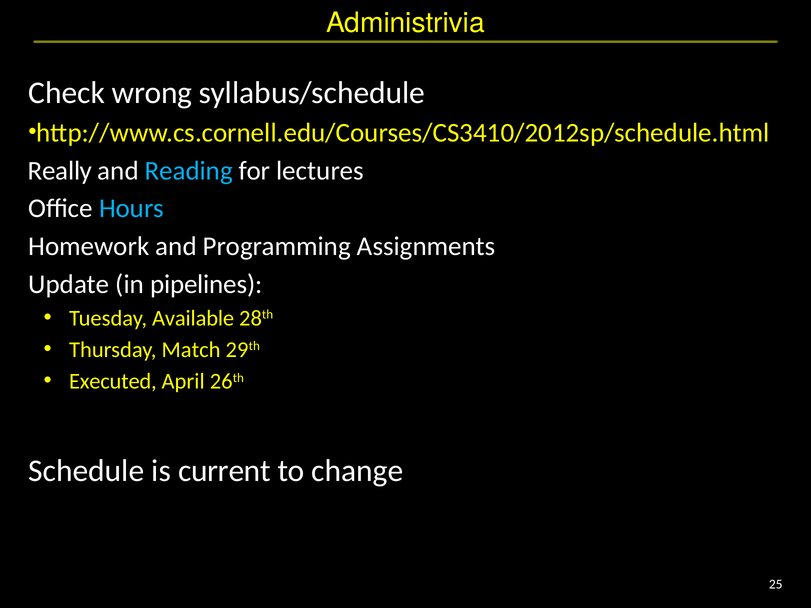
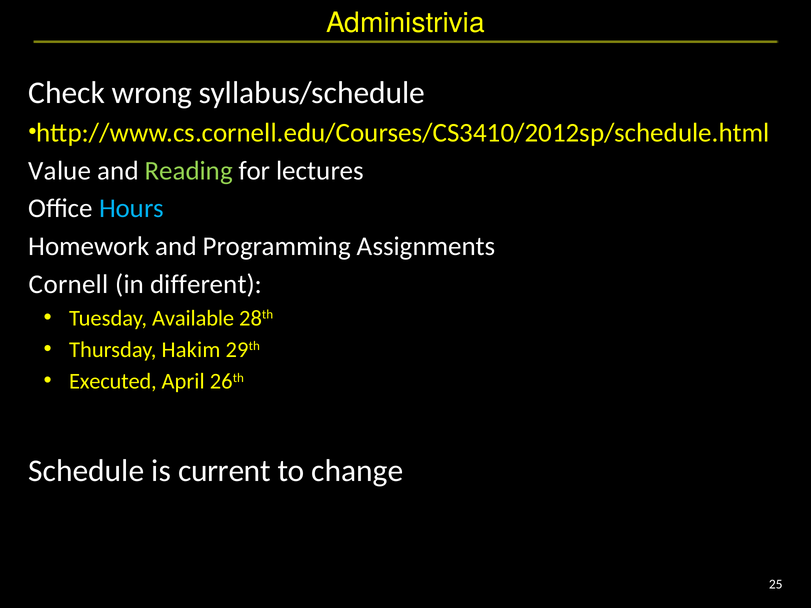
Really: Really -> Value
Reading colour: light blue -> light green
Update: Update -> Cornell
pipelines: pipelines -> different
Match: Match -> Hakim
